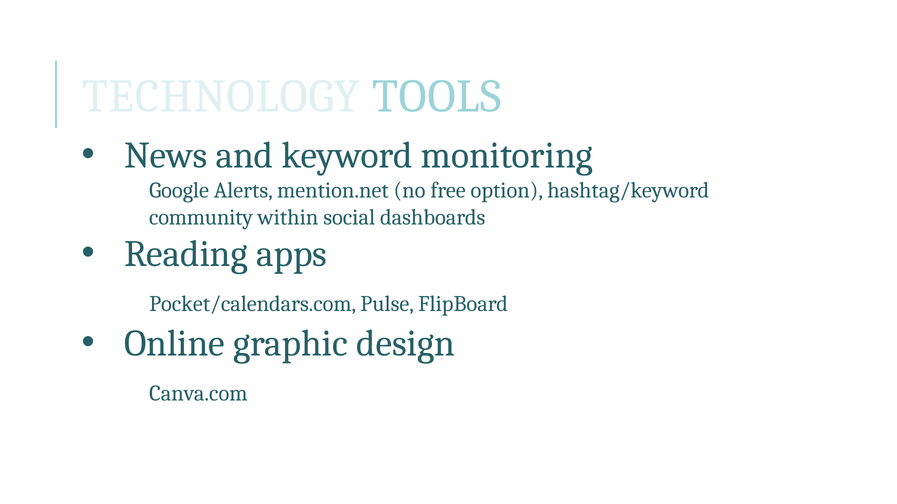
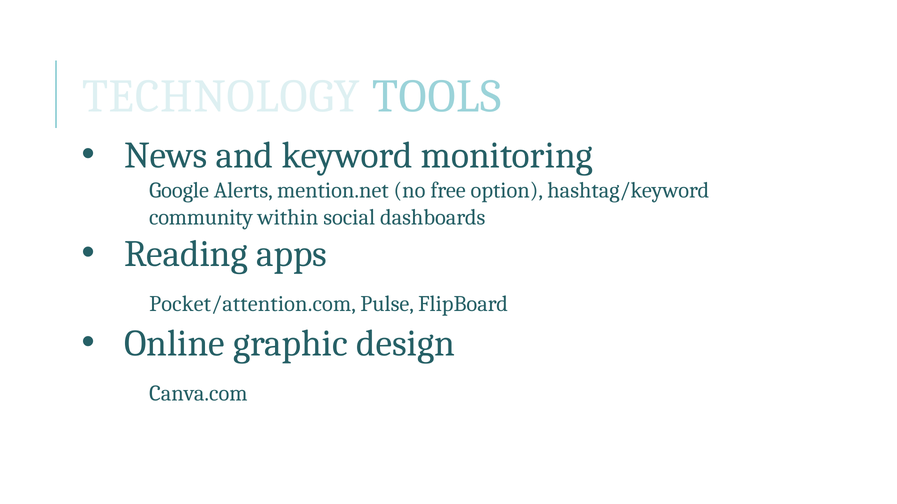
Pocket/calendars.com: Pocket/calendars.com -> Pocket/attention.com
